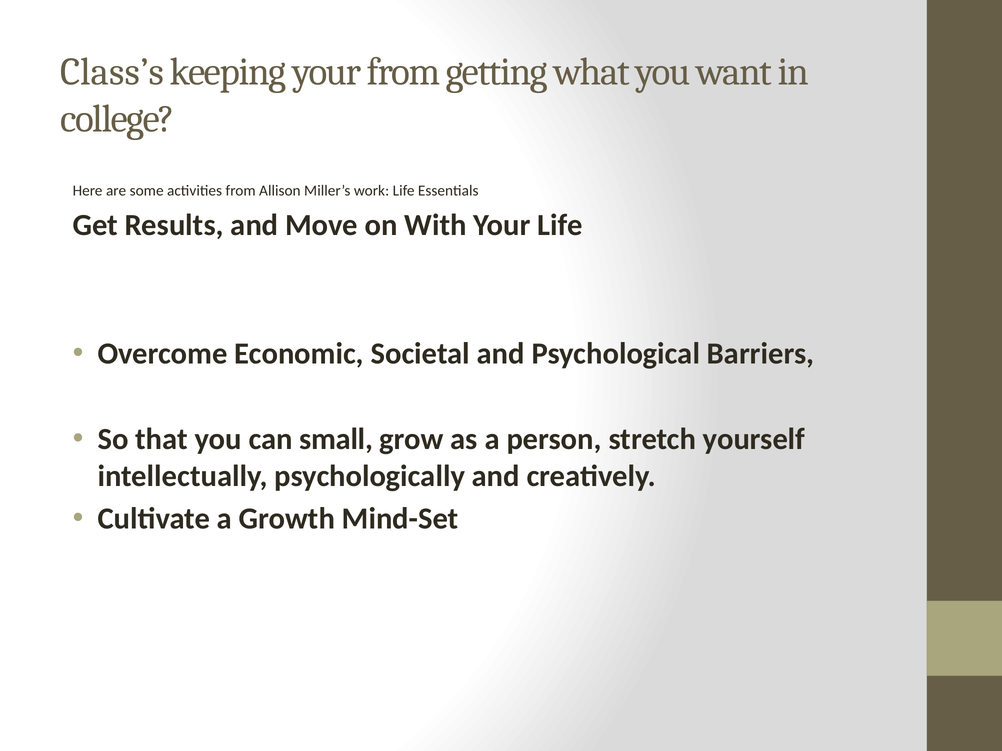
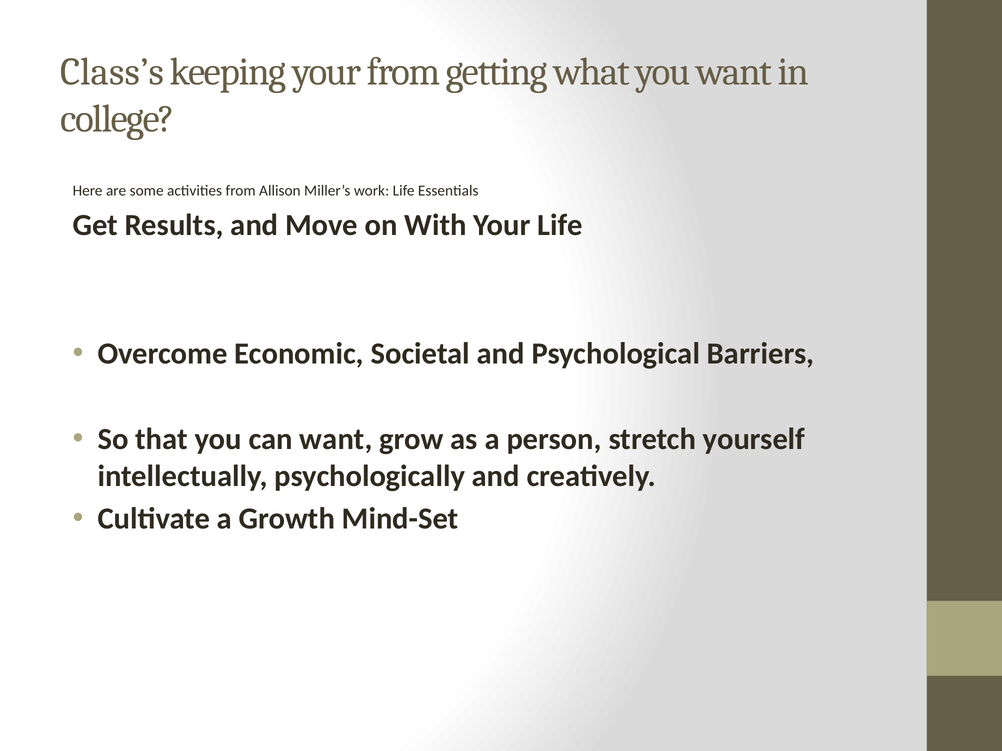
can small: small -> want
